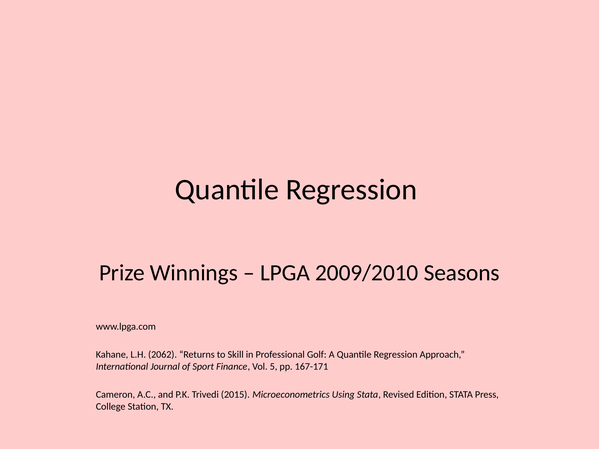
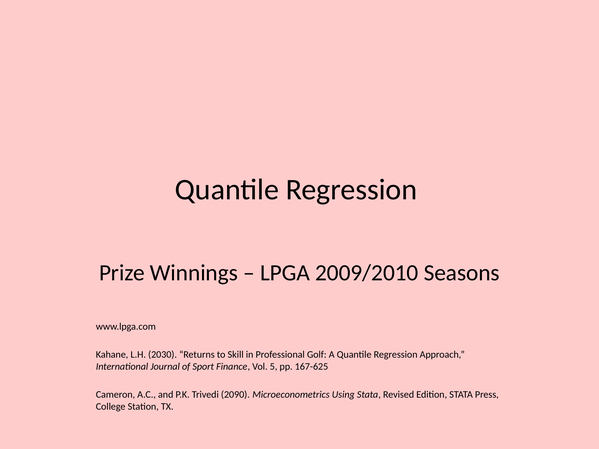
2062: 2062 -> 2030
167-171: 167-171 -> 167-625
2015: 2015 -> 2090
